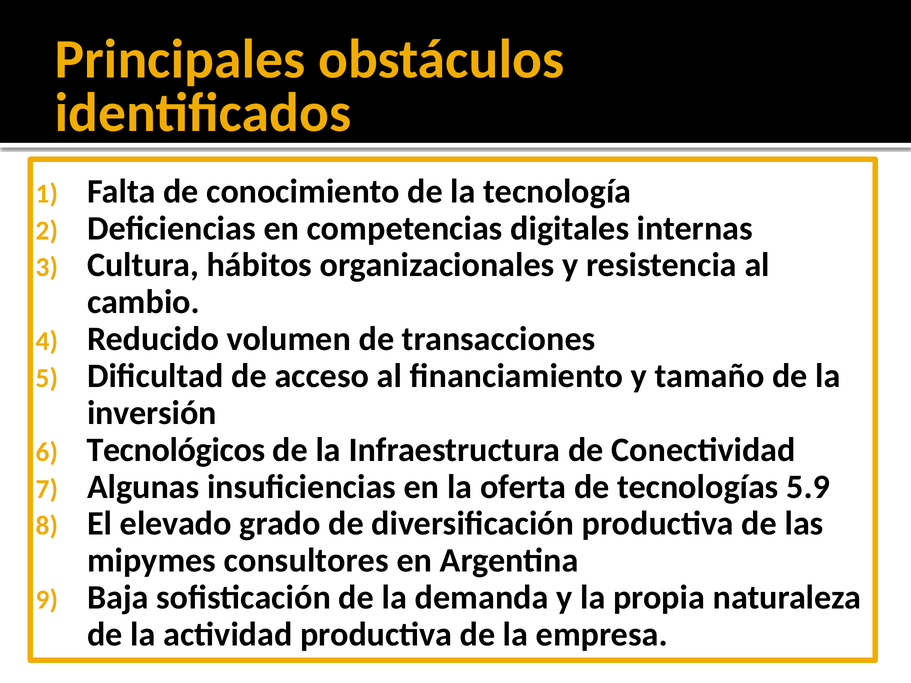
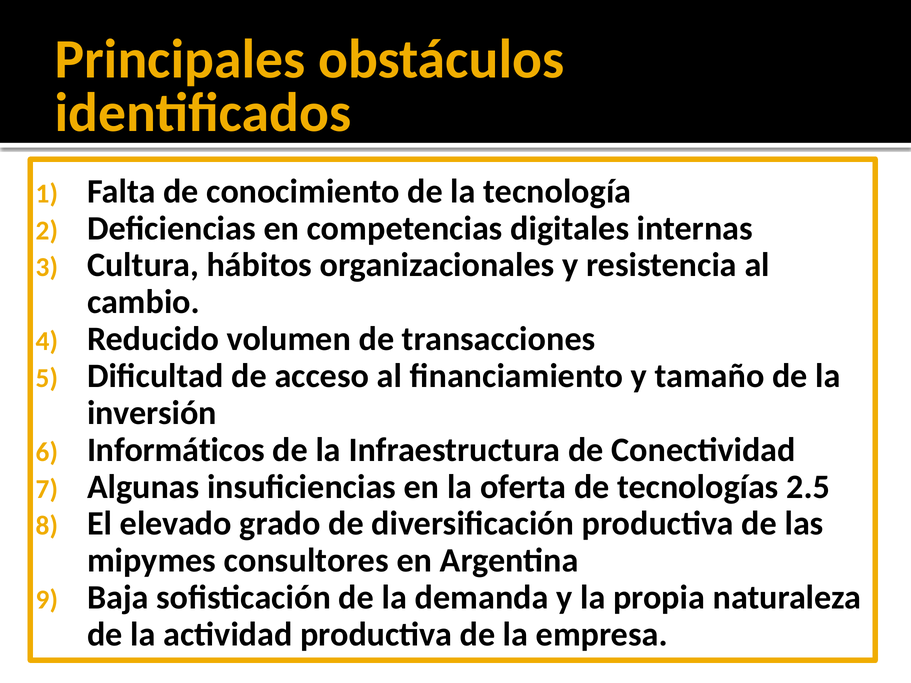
Tecnológicos: Tecnológicos -> Informáticos
5.9: 5.9 -> 2.5
